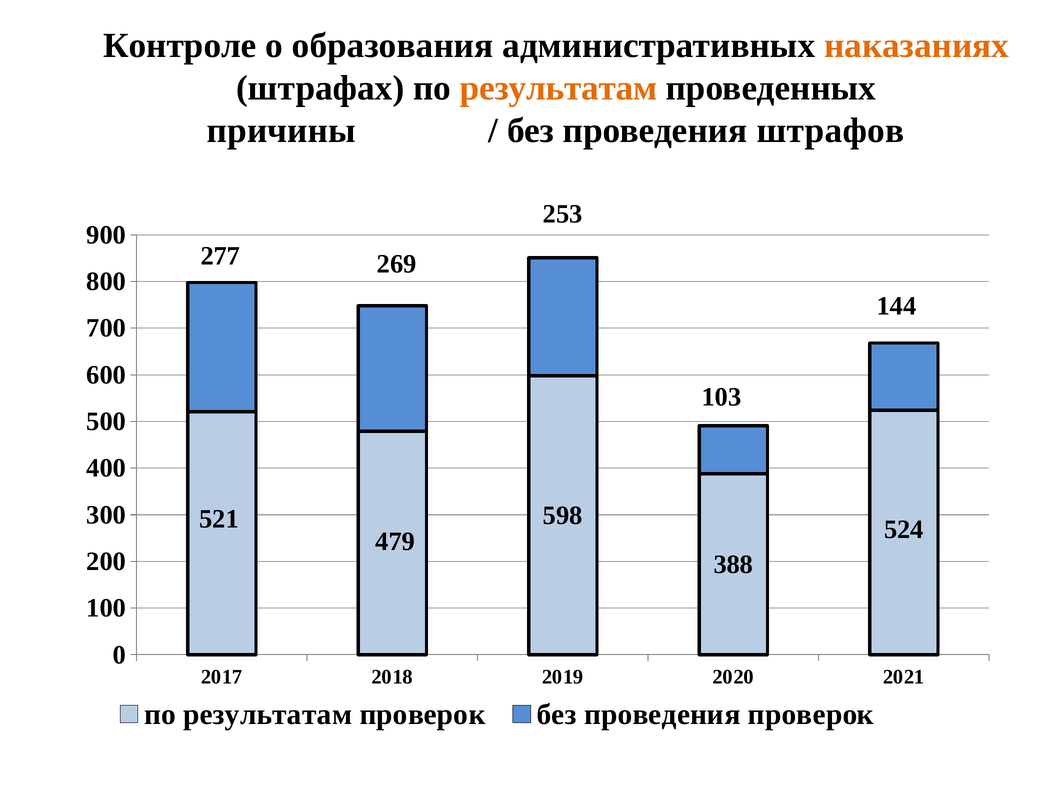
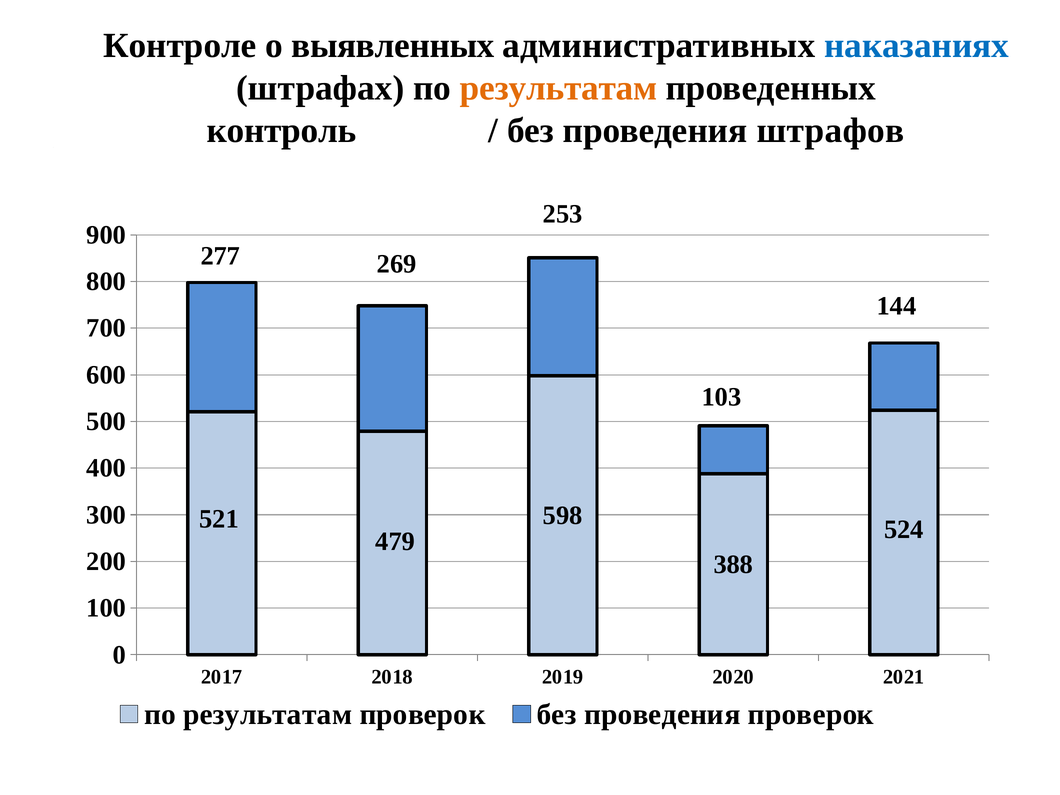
образования: образования -> выявленных
наказаниях colour: orange -> blue
причины: причины -> контроль
